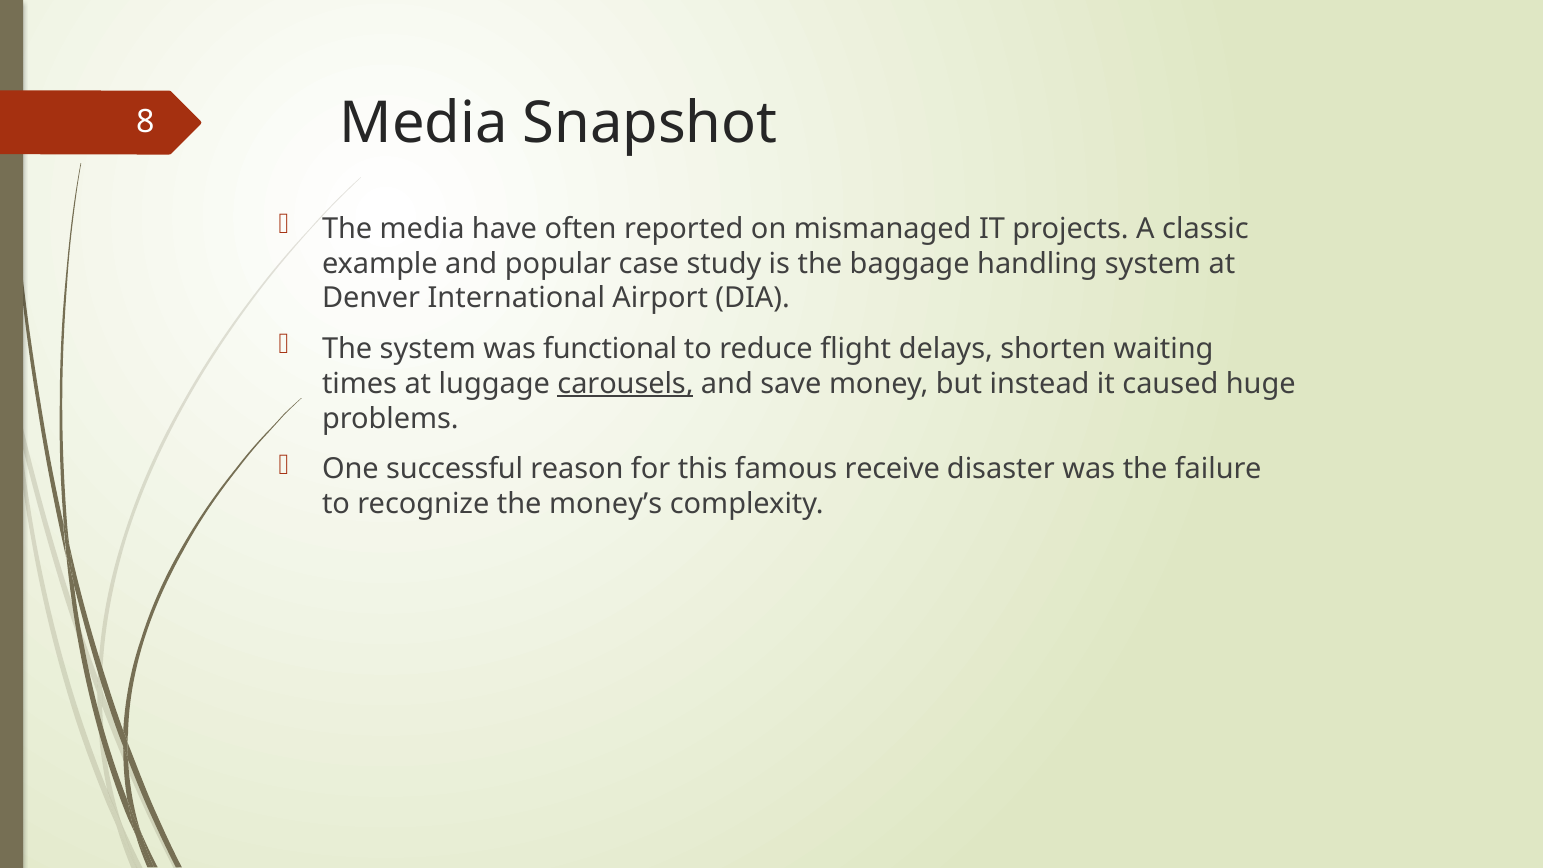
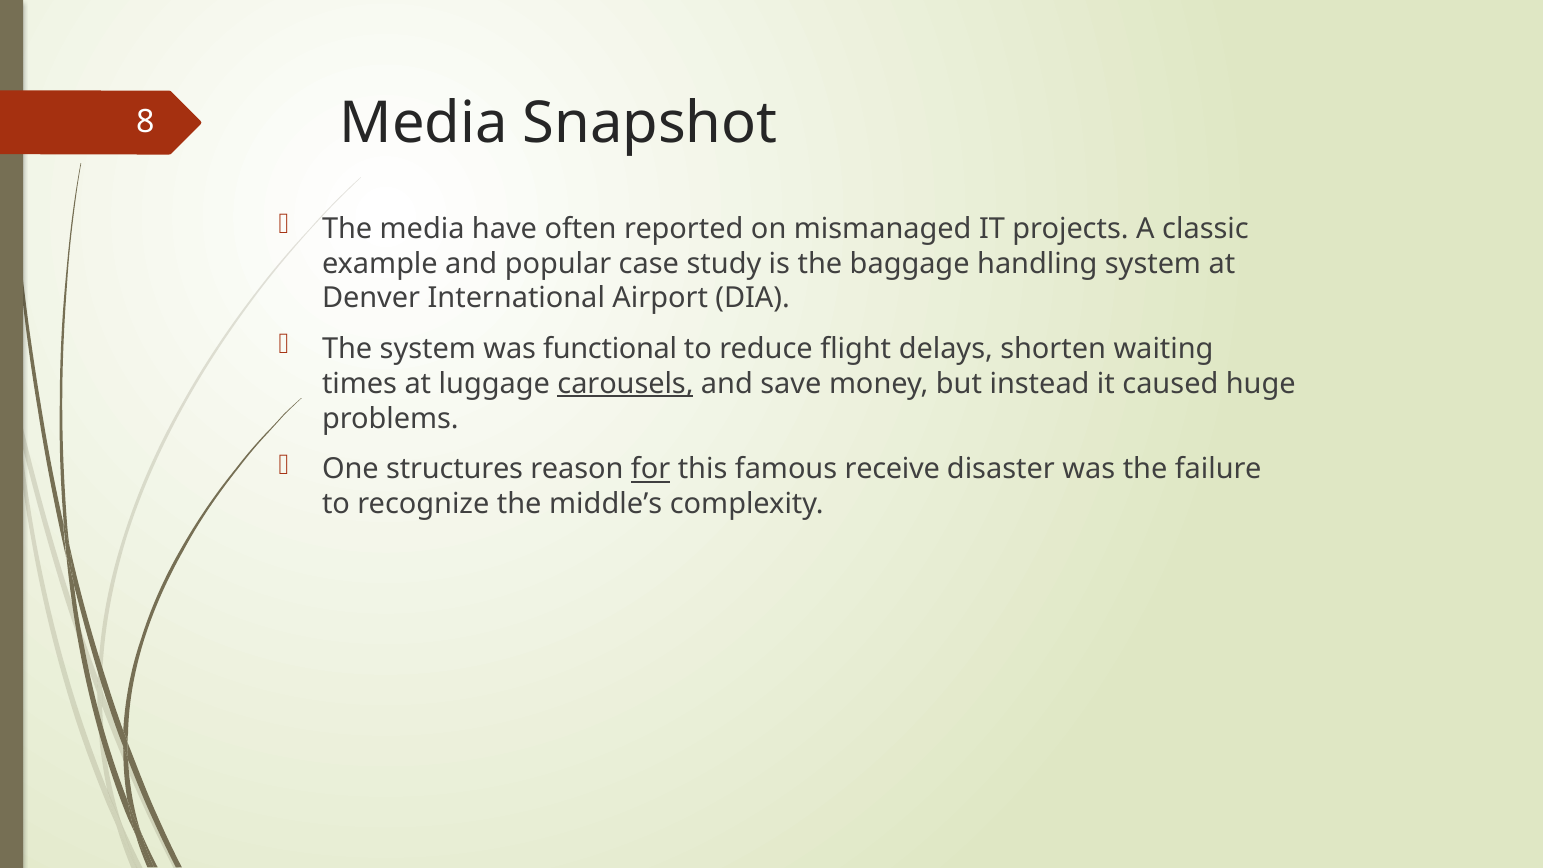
successful: successful -> structures
for underline: none -> present
money’s: money’s -> middle’s
